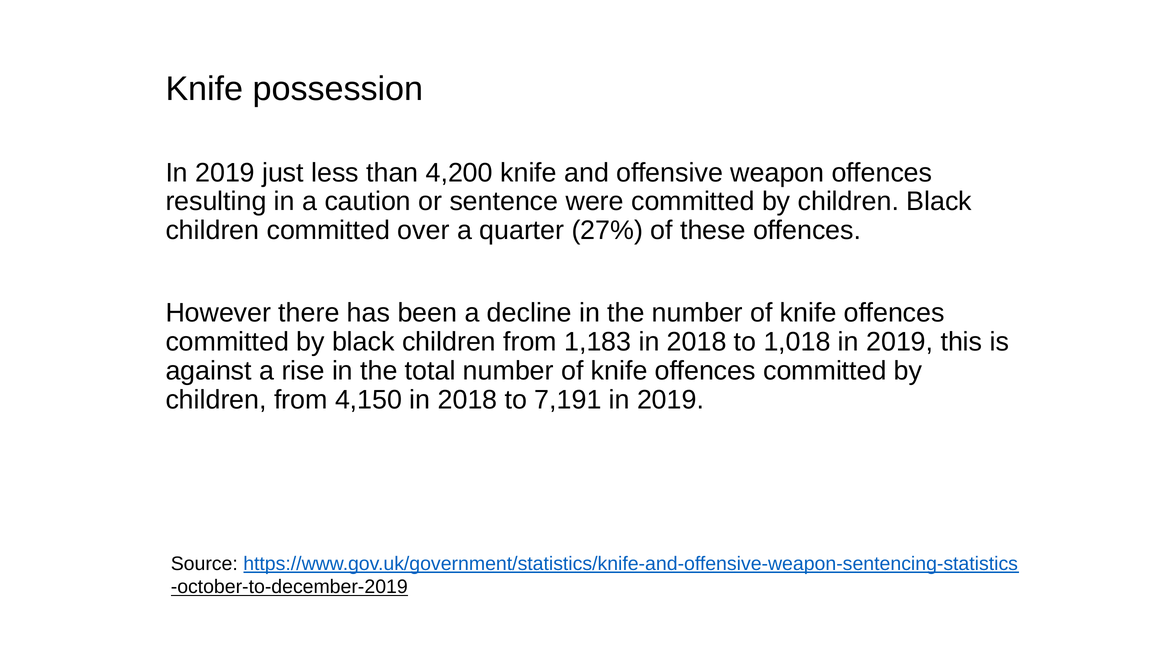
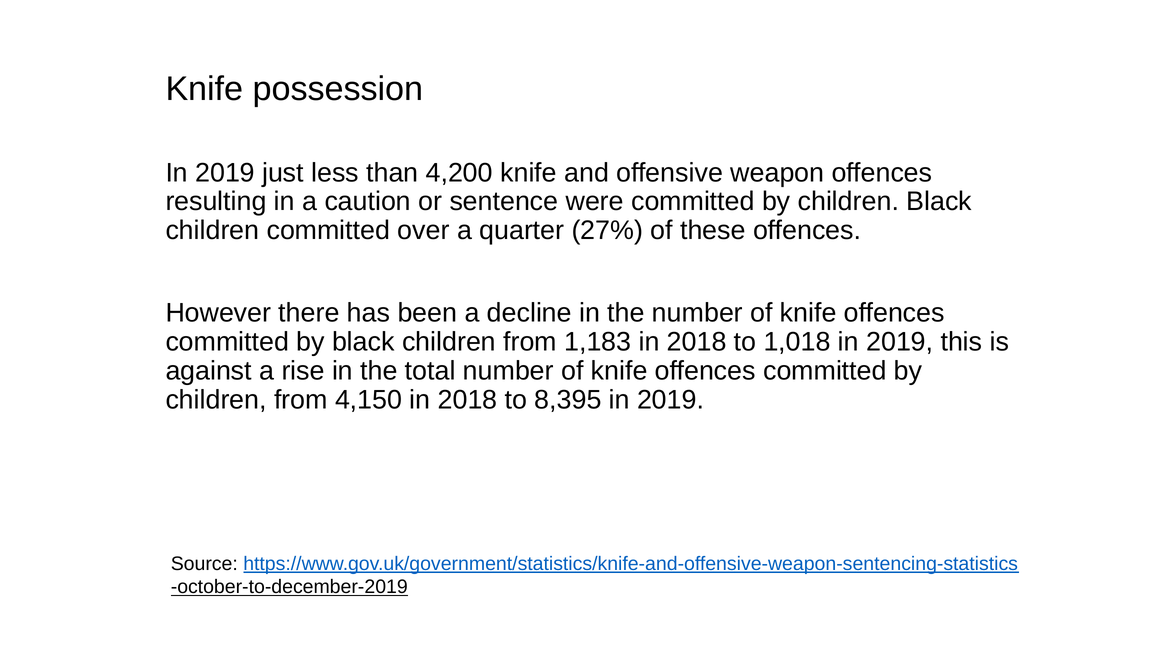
7,191: 7,191 -> 8,395
